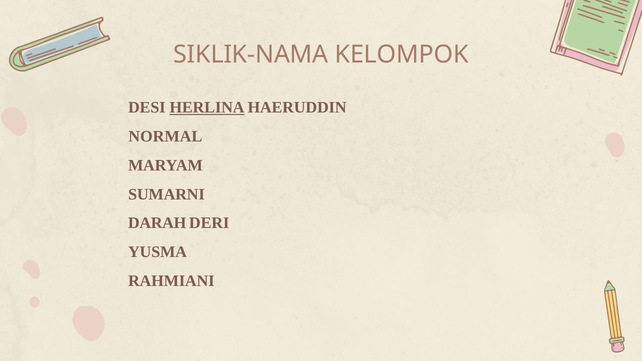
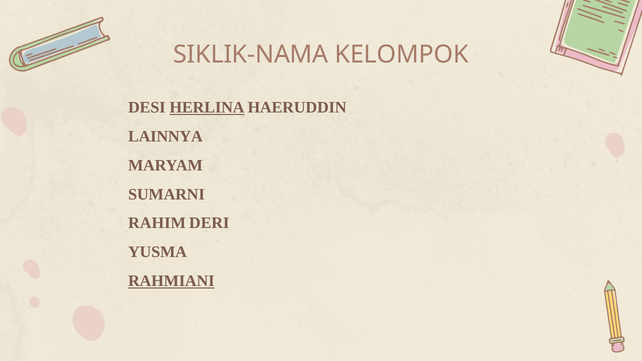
NORMAL: NORMAL -> LAINNYA
DARAH: DARAH -> RAHIM
RAHMIANI underline: none -> present
